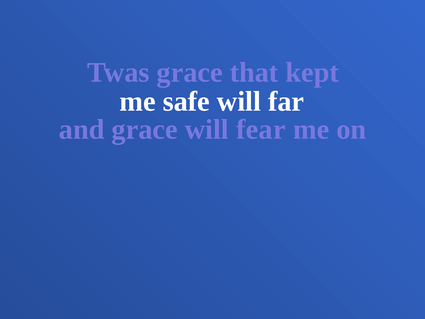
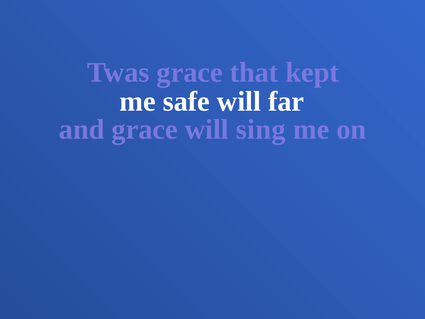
fear: fear -> sing
